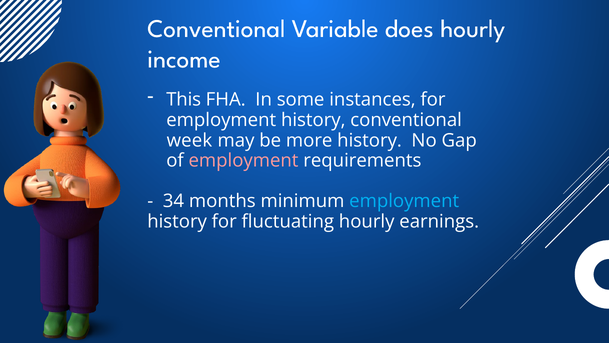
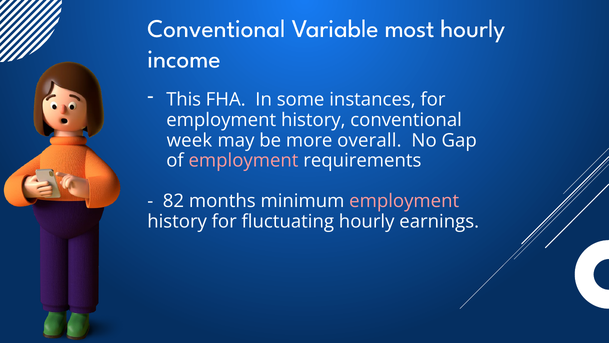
does: does -> most
more history: history -> overall
34: 34 -> 82
employment at (404, 201) colour: light blue -> pink
